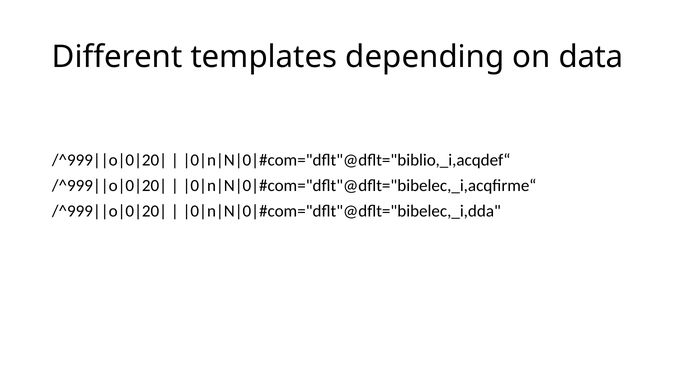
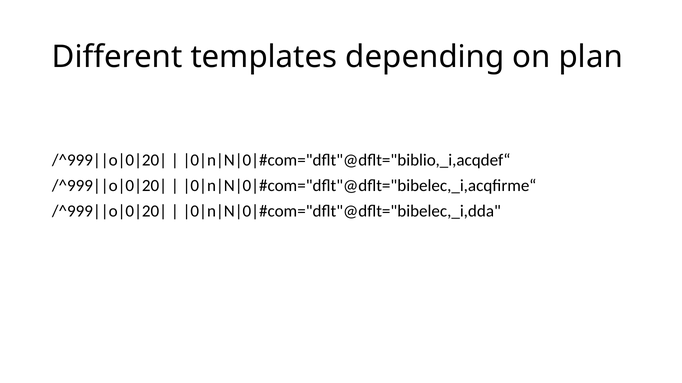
data: data -> plan
